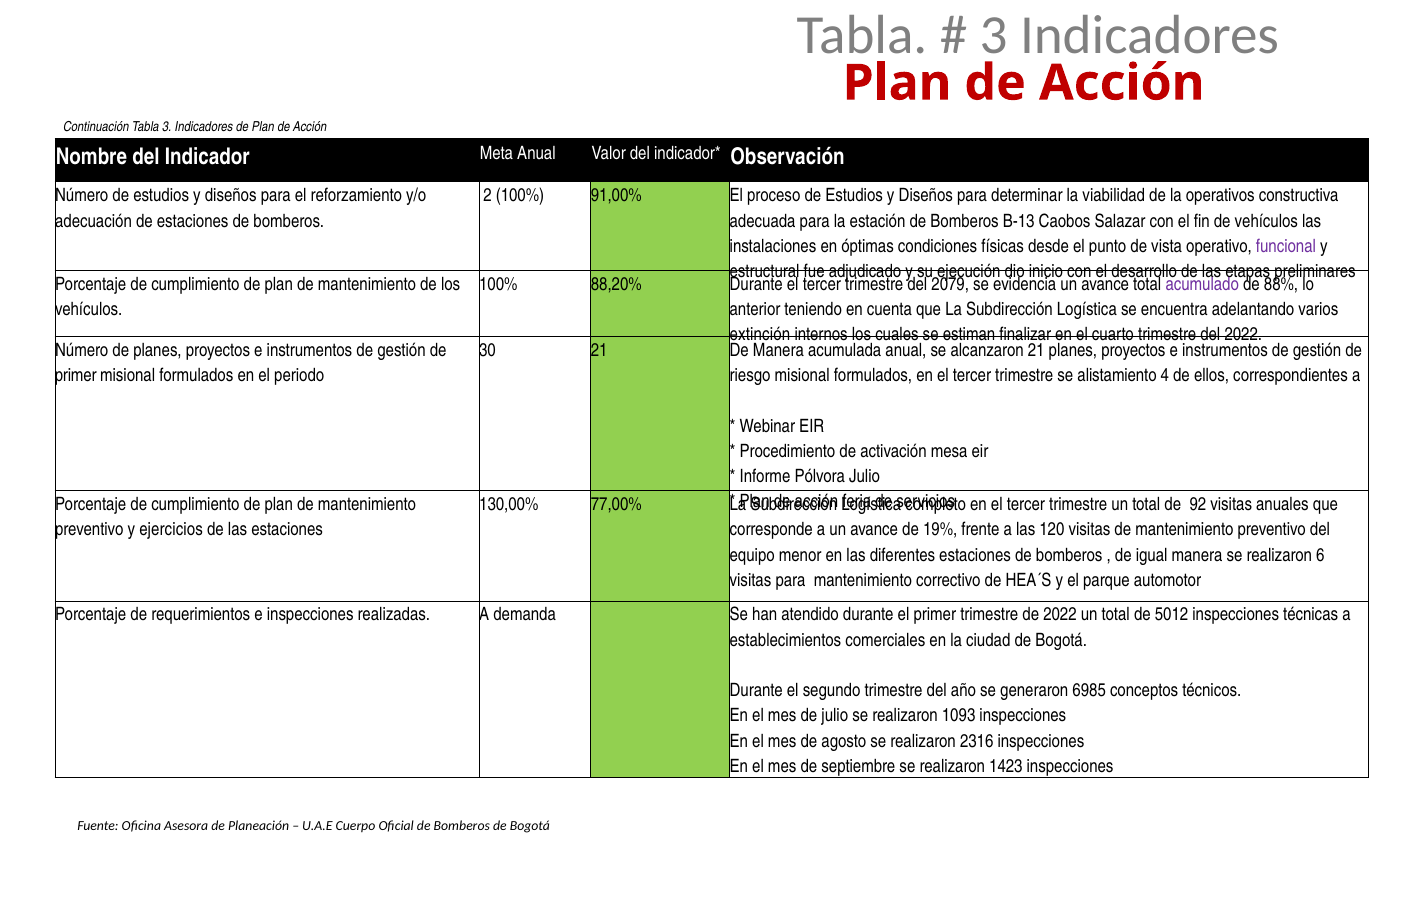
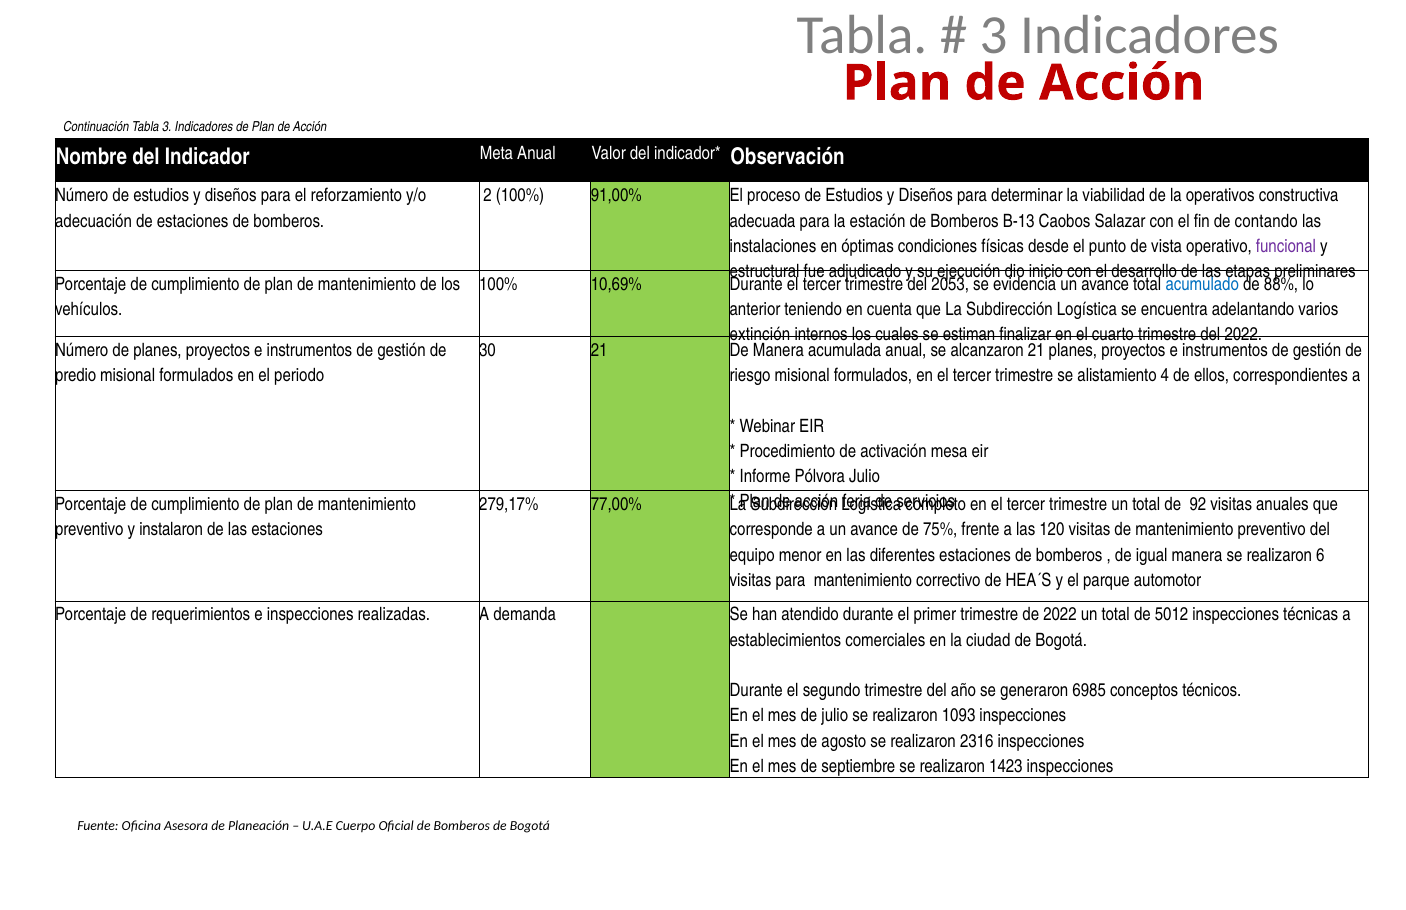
de vehículos: vehículos -> contando
88,20%: 88,20% -> 10,69%
2079: 2079 -> 2053
acumulado colour: purple -> blue
primer at (76, 375): primer -> predio
130,00%: 130,00% -> 279,17%
ejercicios: ejercicios -> instalaron
19%: 19% -> 75%
